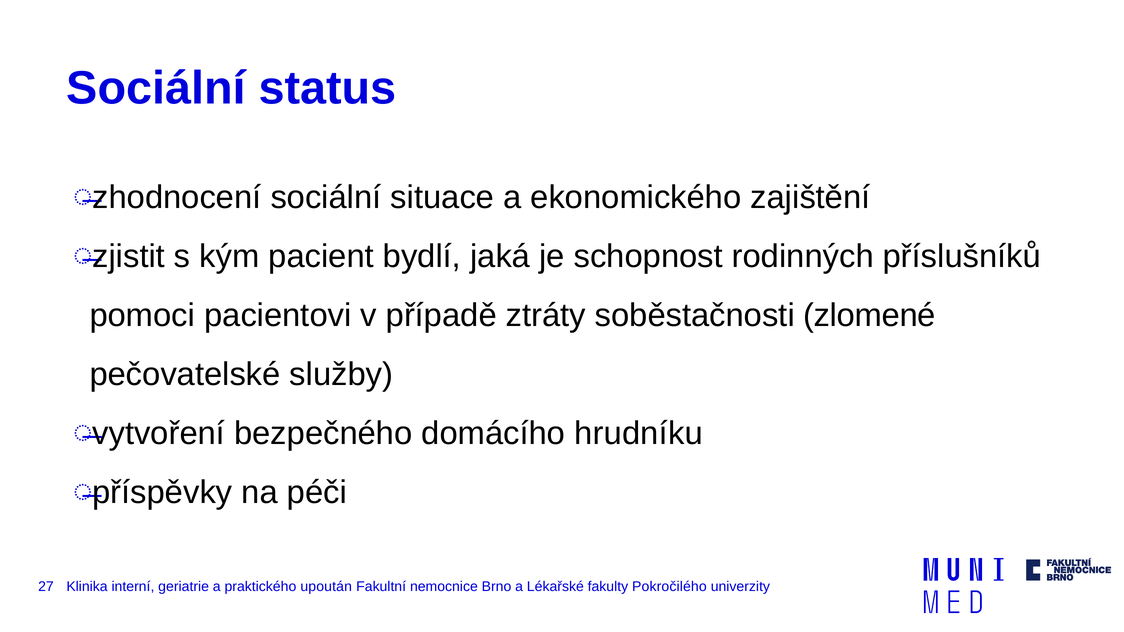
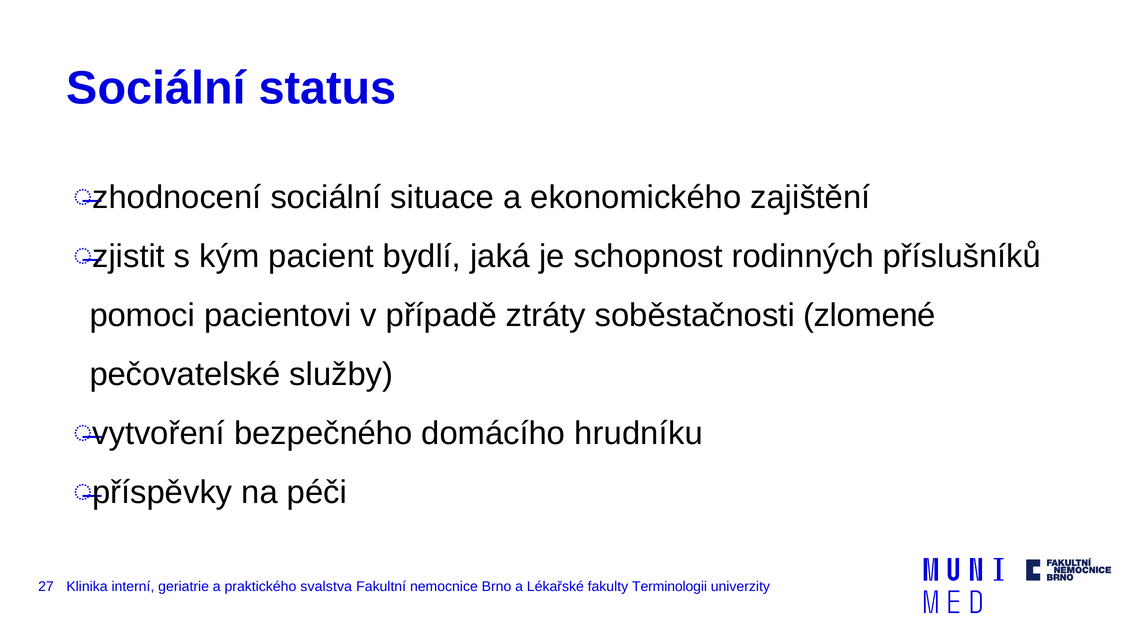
upoután: upoután -> svalstva
Pokročilého: Pokročilého -> Terminologii
